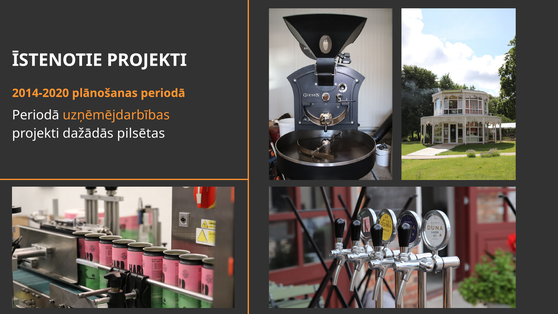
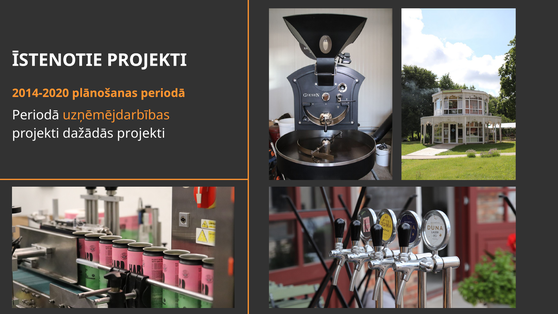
dažādās pilsētas: pilsētas -> projekti
